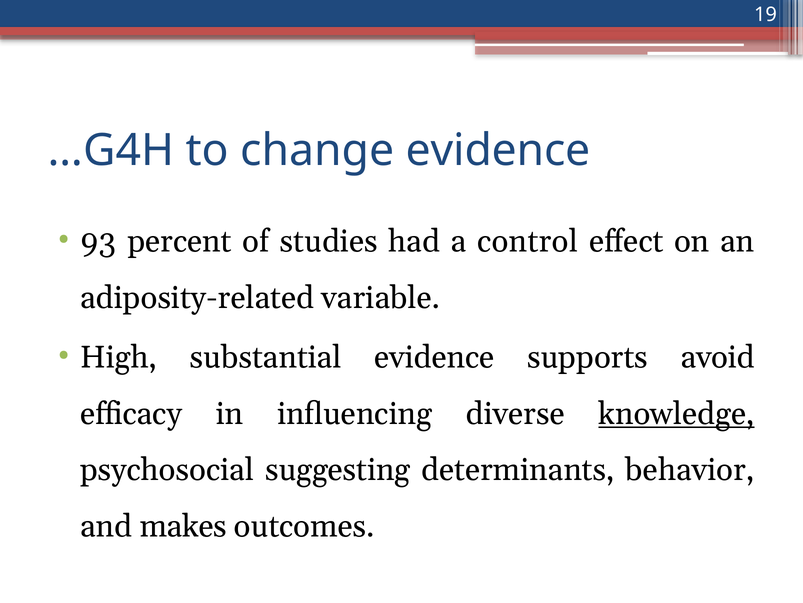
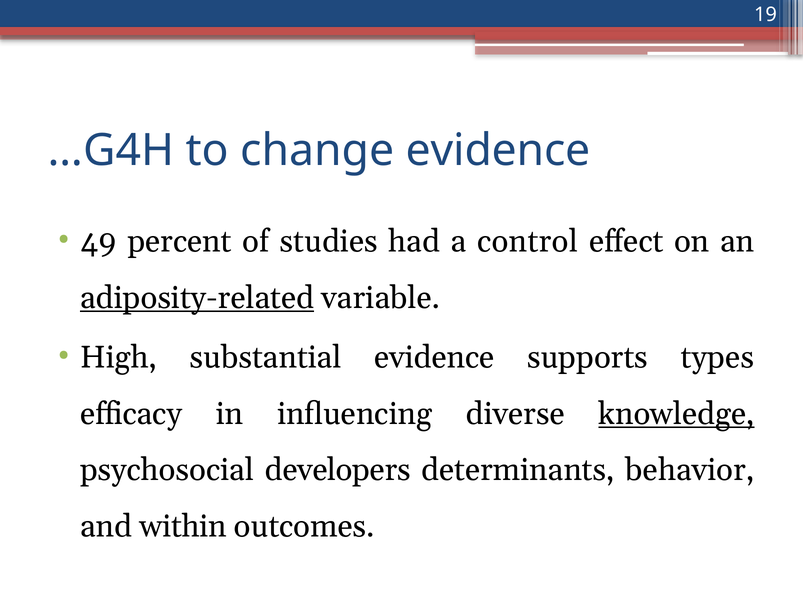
93: 93 -> 49
adiposity-related underline: none -> present
avoid: avoid -> types
suggesting: suggesting -> developers
makes: makes -> within
